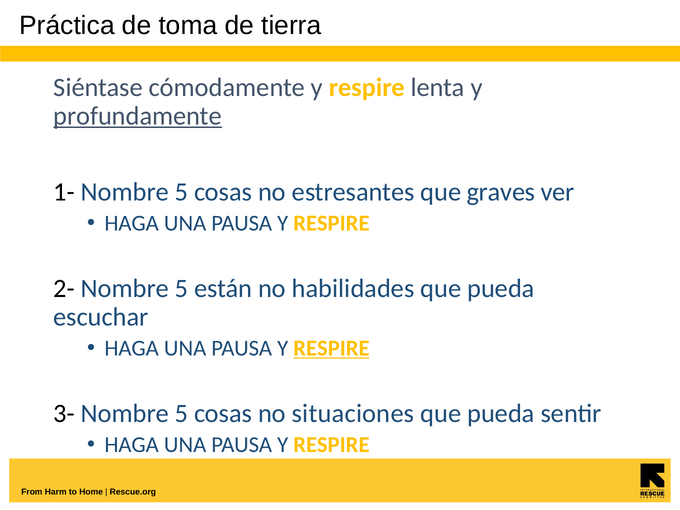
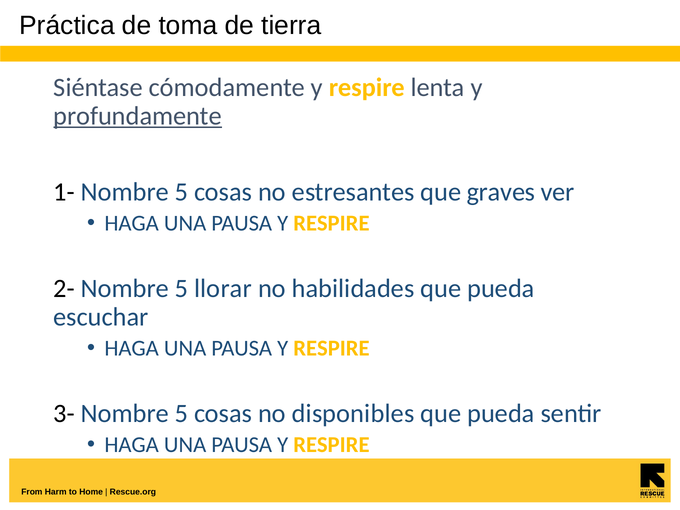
están: están -> llorar
RESPIRE at (331, 348) underline: present -> none
situaciones: situaciones -> disponibles
